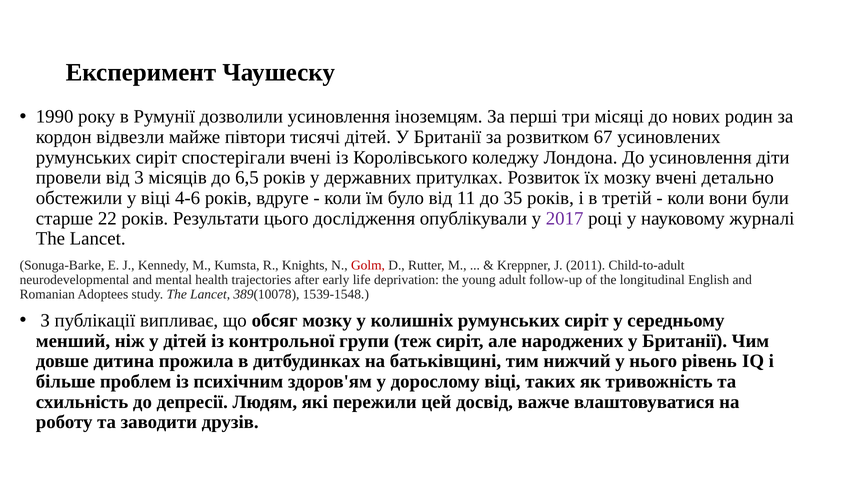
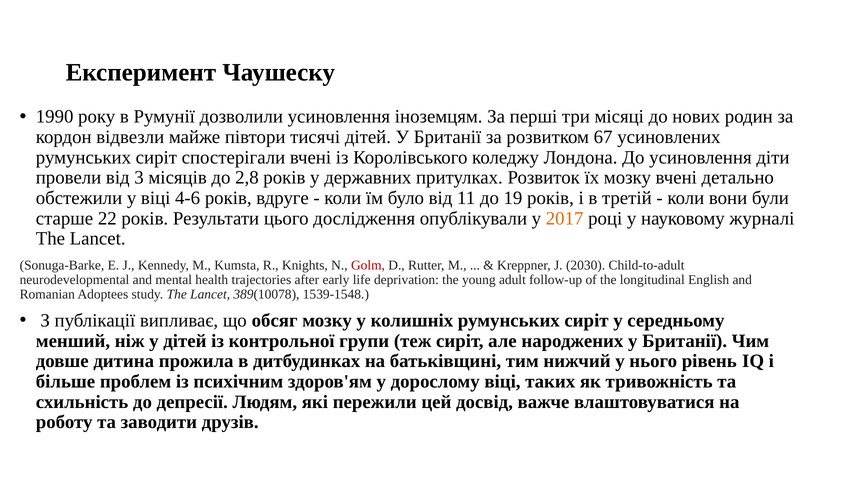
6,5: 6,5 -> 2,8
35: 35 -> 19
2017 colour: purple -> orange
2011: 2011 -> 2030
